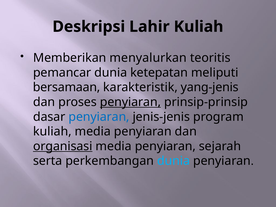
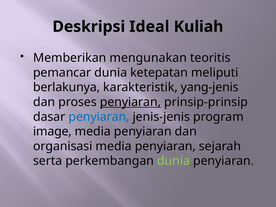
Lahir: Lahir -> Ideal
menyalurkan: menyalurkan -> mengunakan
bersamaan: bersamaan -> berlakunya
kuliah at (52, 131): kuliah -> image
organisasi underline: present -> none
dunia at (174, 161) colour: light blue -> light green
